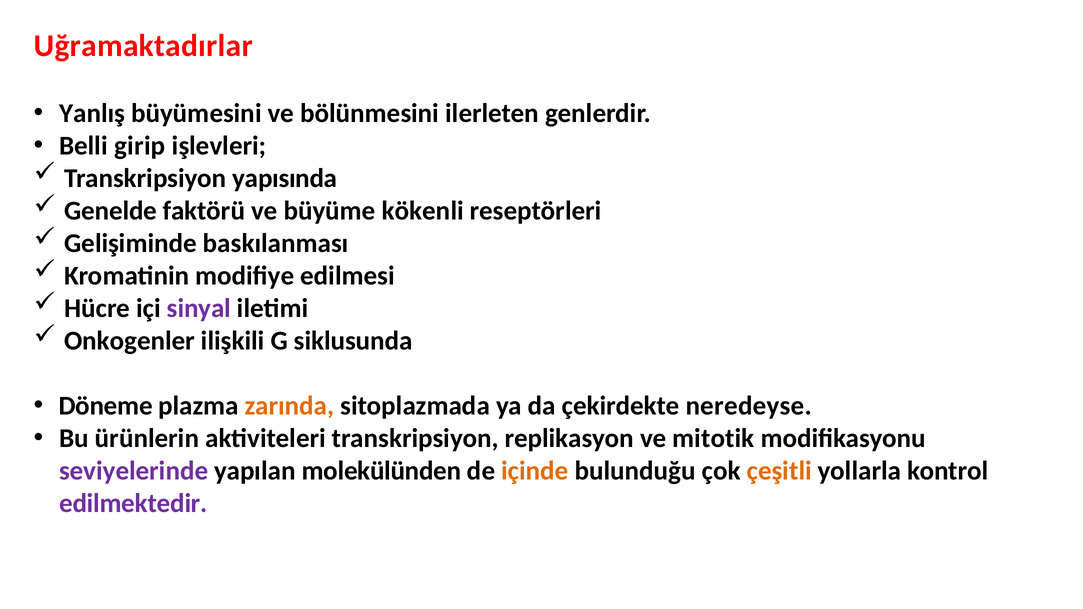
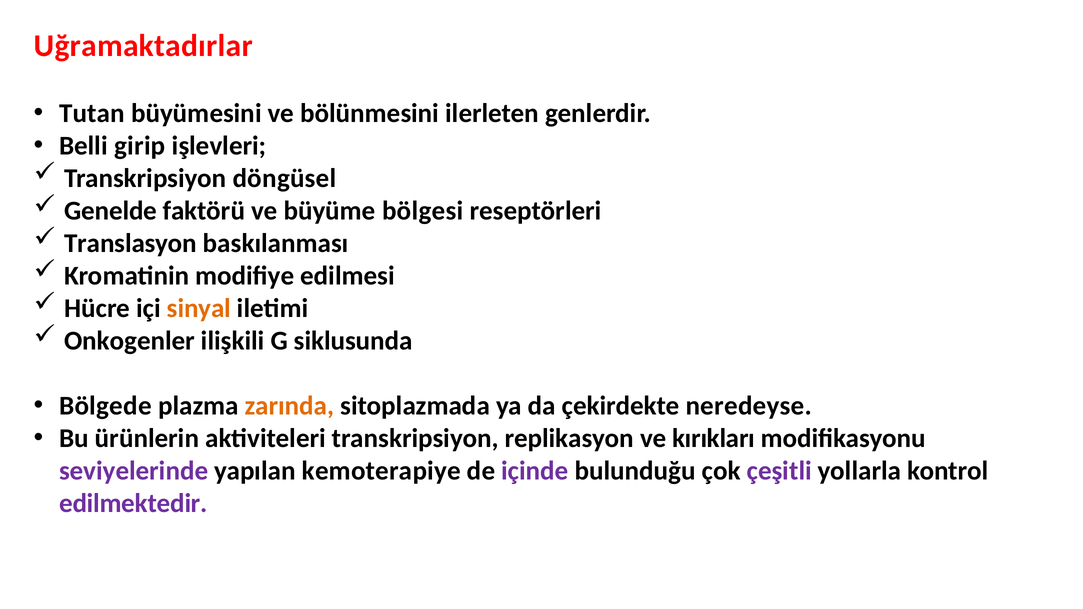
Yanlış: Yanlış -> Tutan
yapısında: yapısında -> döngüsel
kökenli: kökenli -> bölgesi
Gelişiminde: Gelişiminde -> Translasyon
sinyal colour: purple -> orange
Döneme: Döneme -> Bölgede
mitotik: mitotik -> kırıkları
molekülünden: molekülünden -> kemoterapiye
içinde colour: orange -> purple
çeşitli colour: orange -> purple
